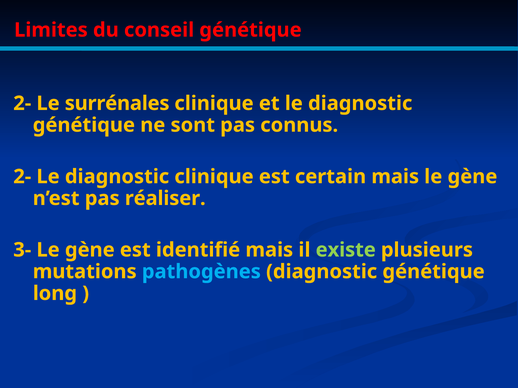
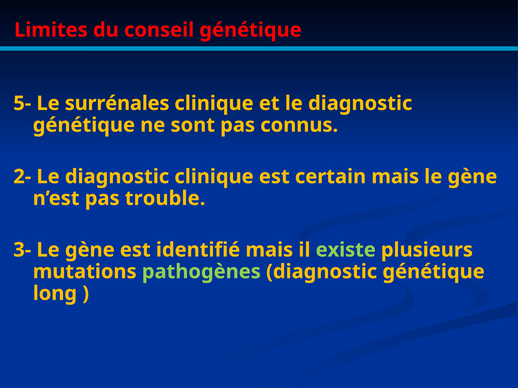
2- at (22, 103): 2- -> 5-
réaliser: réaliser -> trouble
pathogènes colour: light blue -> light green
